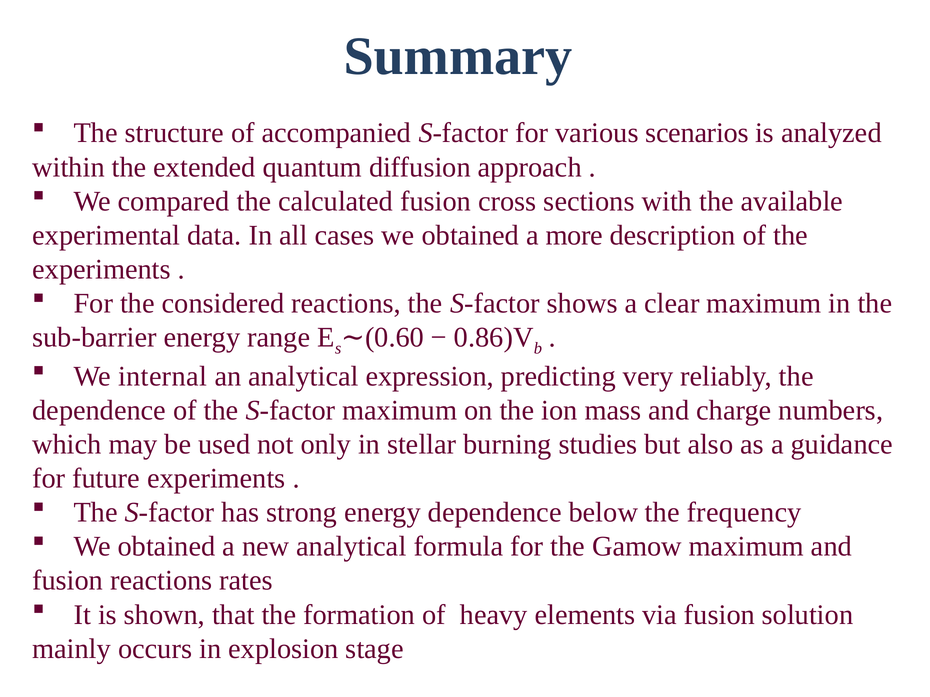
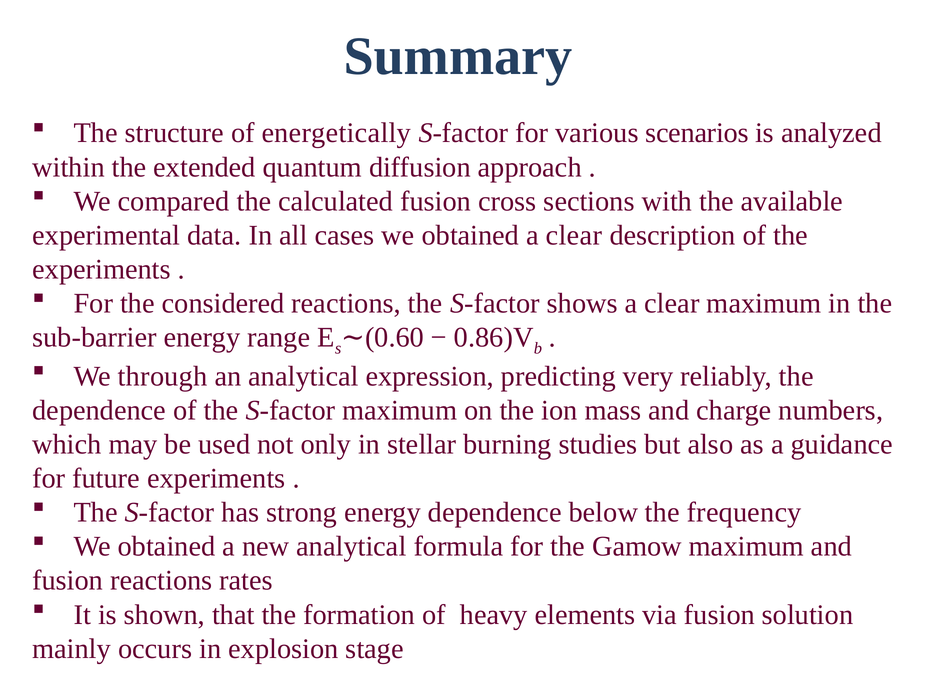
accompanied: accompanied -> energetically
obtained a more: more -> clear
internal: internal -> through
